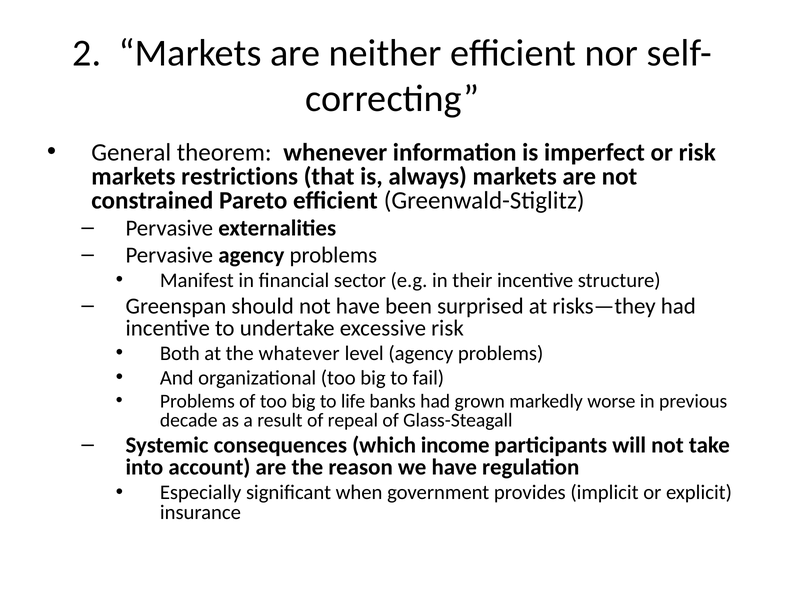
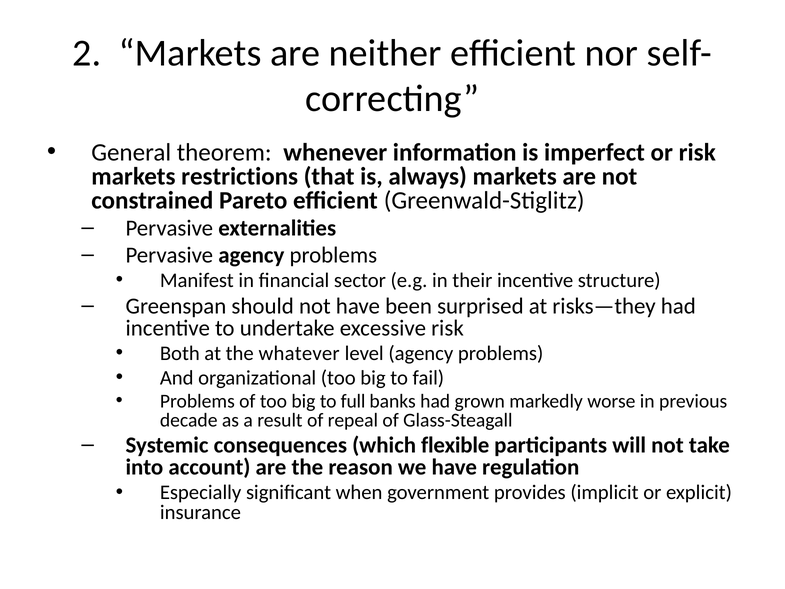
life: life -> full
income: income -> flexible
